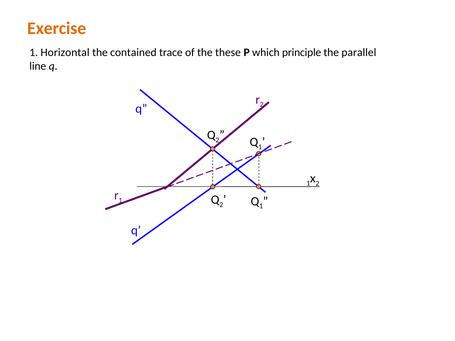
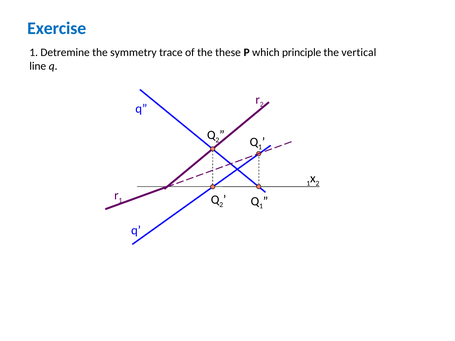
Exercise colour: orange -> blue
Horizontal: Horizontal -> Detremine
contained: contained -> symmetry
parallel: parallel -> vertical
